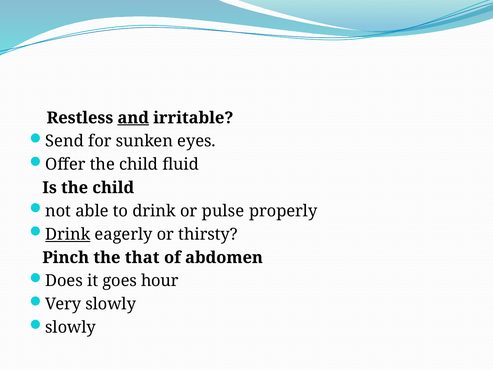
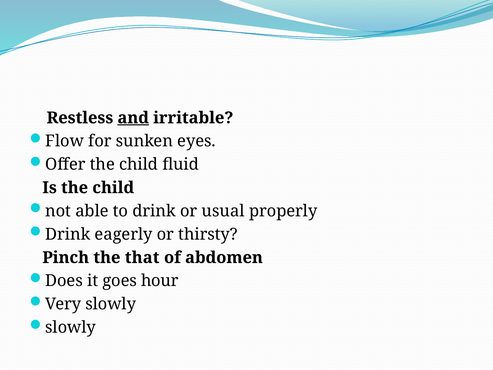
Send: Send -> Flow
pulse: pulse -> usual
Drink at (68, 234) underline: present -> none
